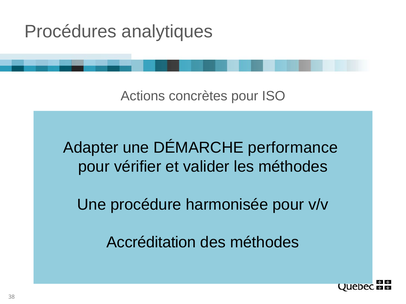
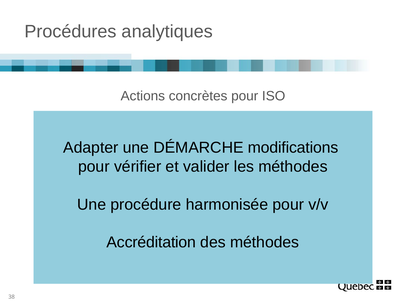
performance: performance -> modifications
